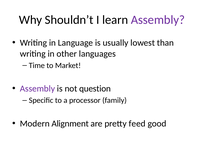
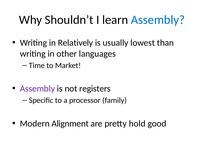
Assembly at (158, 20) colour: purple -> blue
Language: Language -> Relatively
question: question -> registers
feed: feed -> hold
